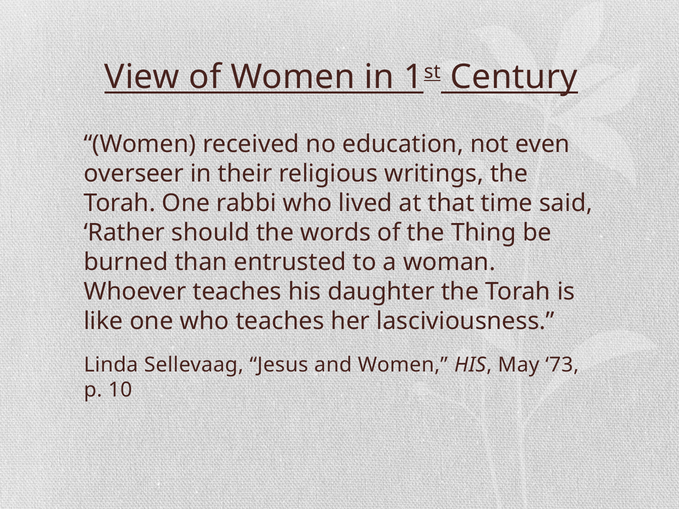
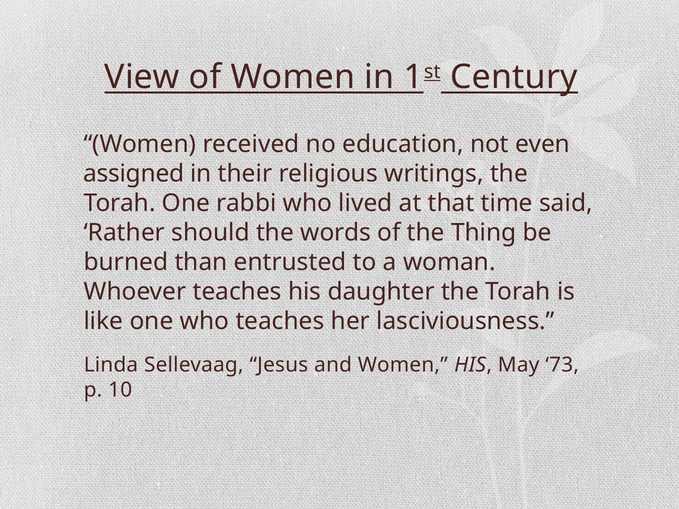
overseer: overseer -> assigned
